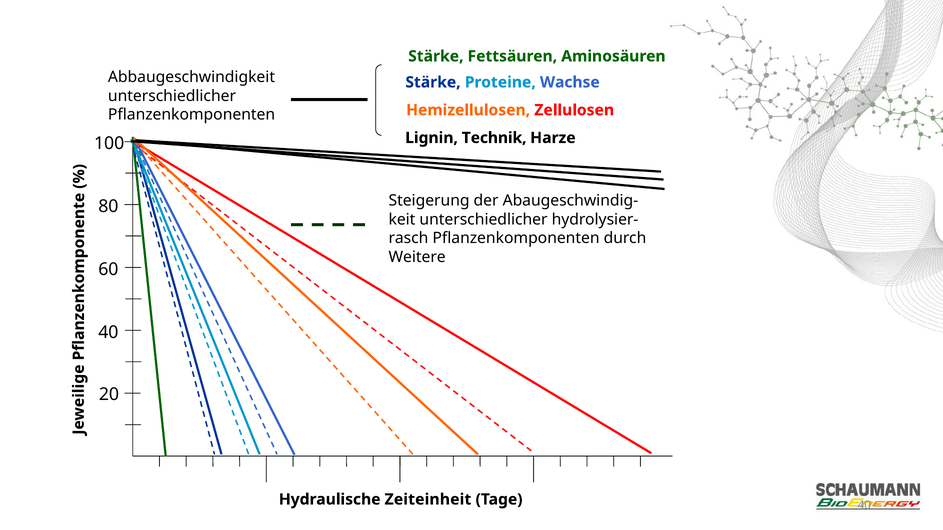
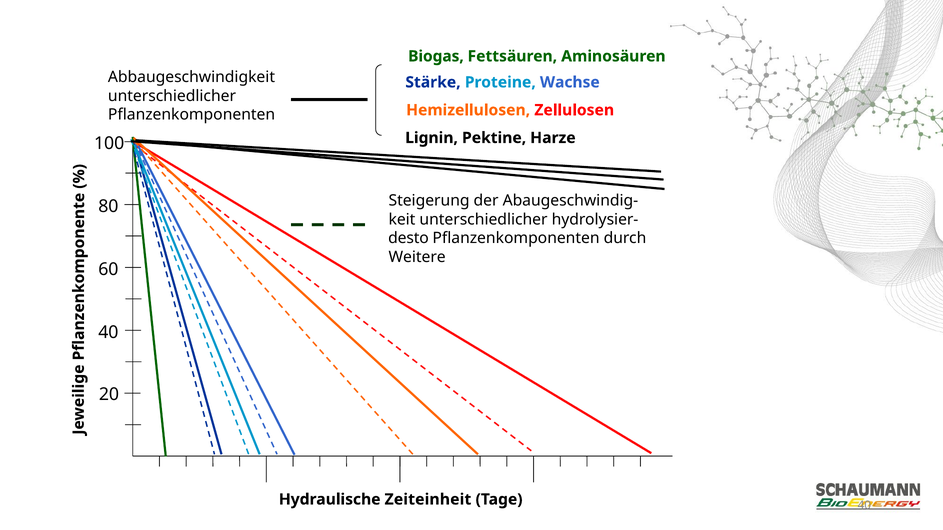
Stärke at (436, 56): Stärke -> Biogas
Technik: Technik -> Pektine
rasch: rasch -> desto
